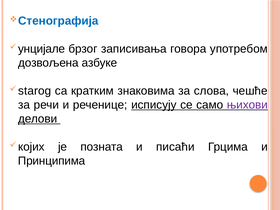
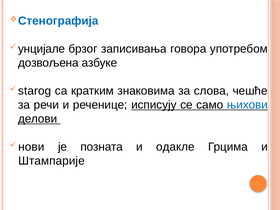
њихови colour: purple -> blue
којих: којих -> нови
писаћи: писаћи -> одакле
Принципима: Принципима -> Штампарије
